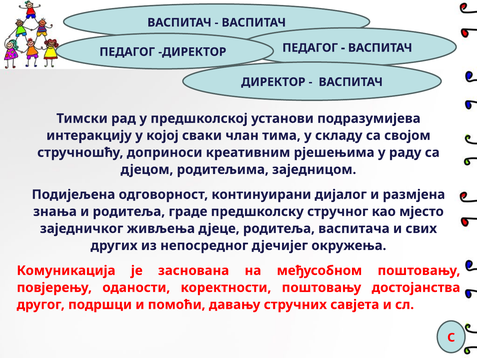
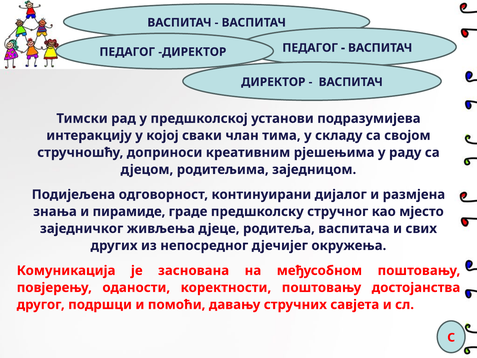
и родитеља: родитеља -> пирамиде
